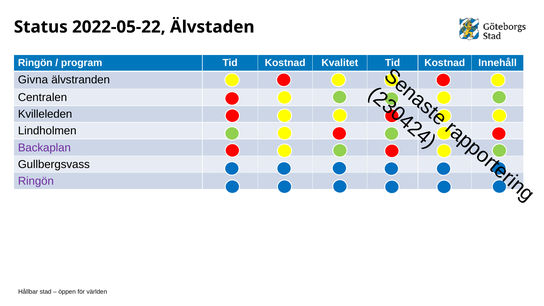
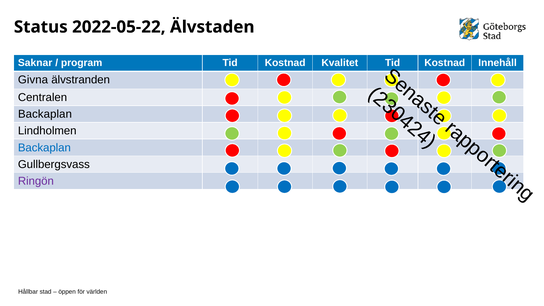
Ringön at (35, 63): Ringön -> Saknar
Kvilleleden at (45, 114): Kvilleleden -> Backaplan
Backaplan at (44, 148) colour: purple -> blue
